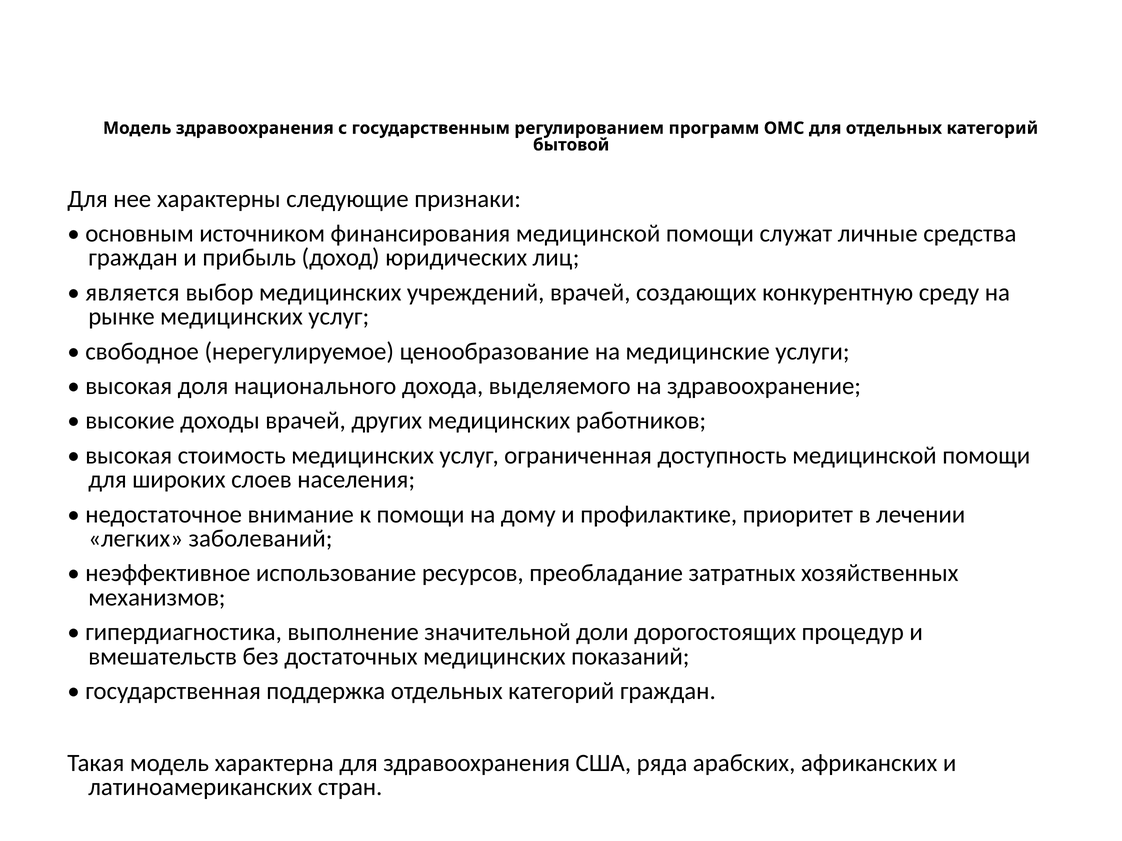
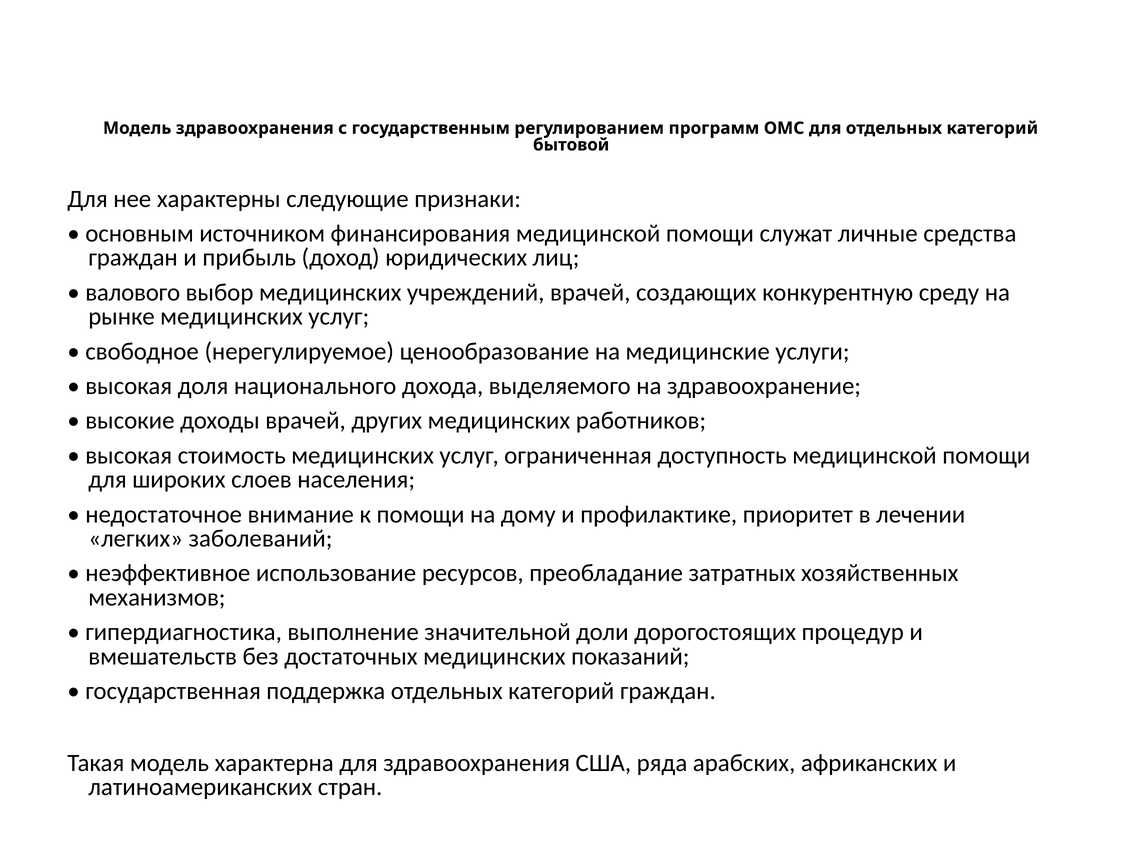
является: является -> валового
